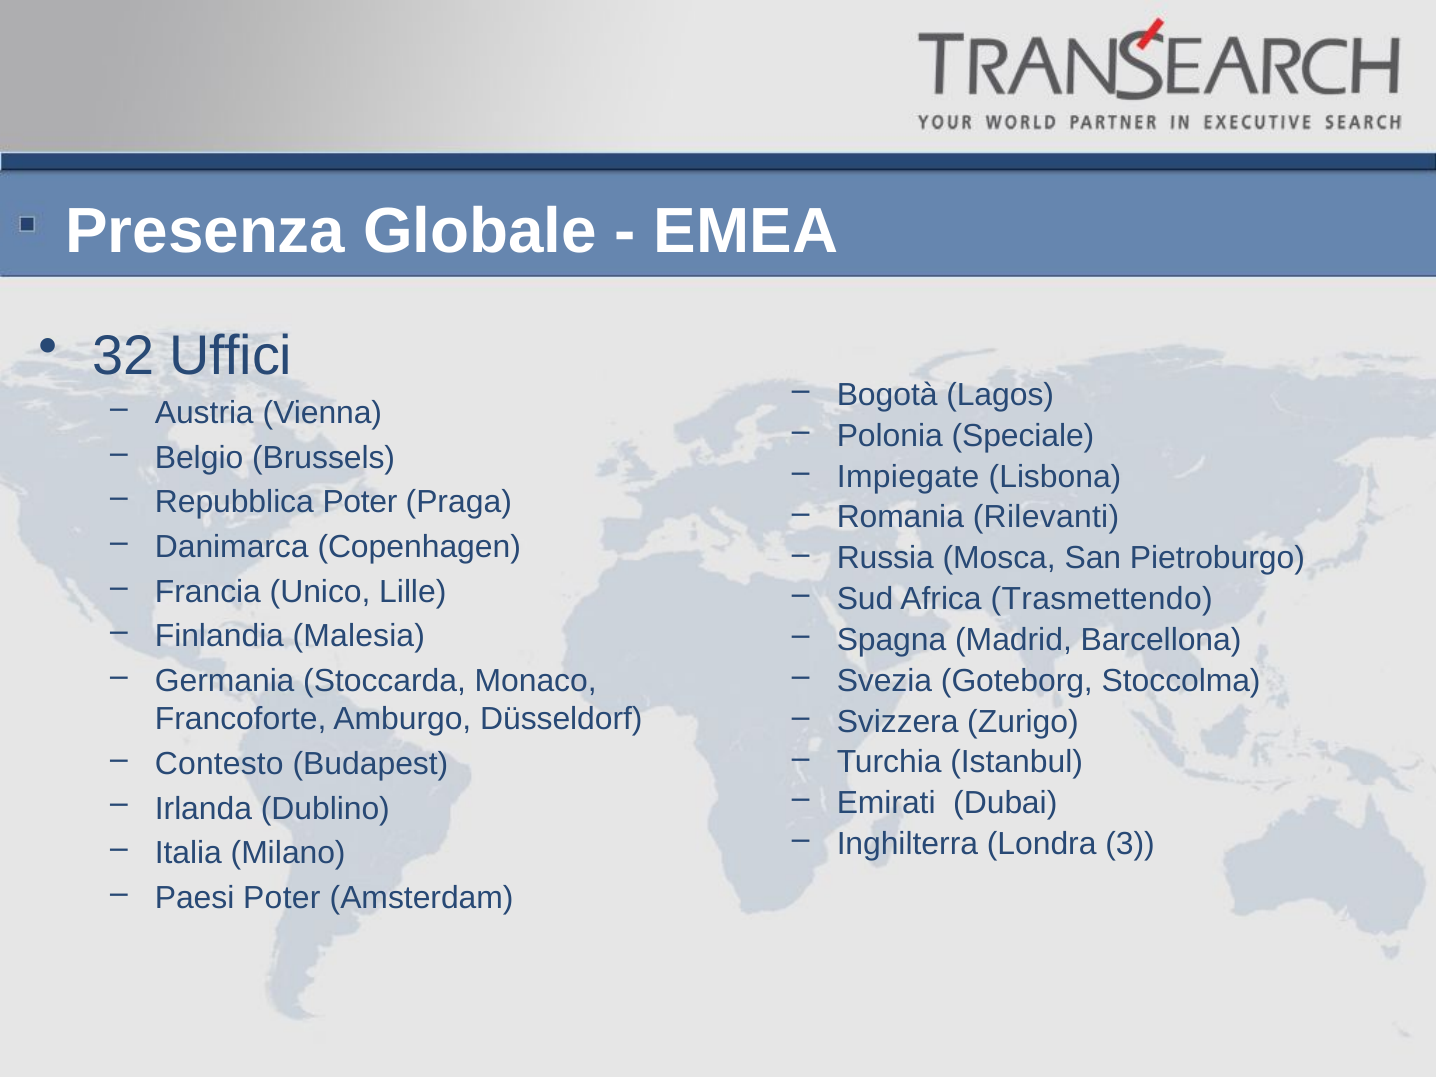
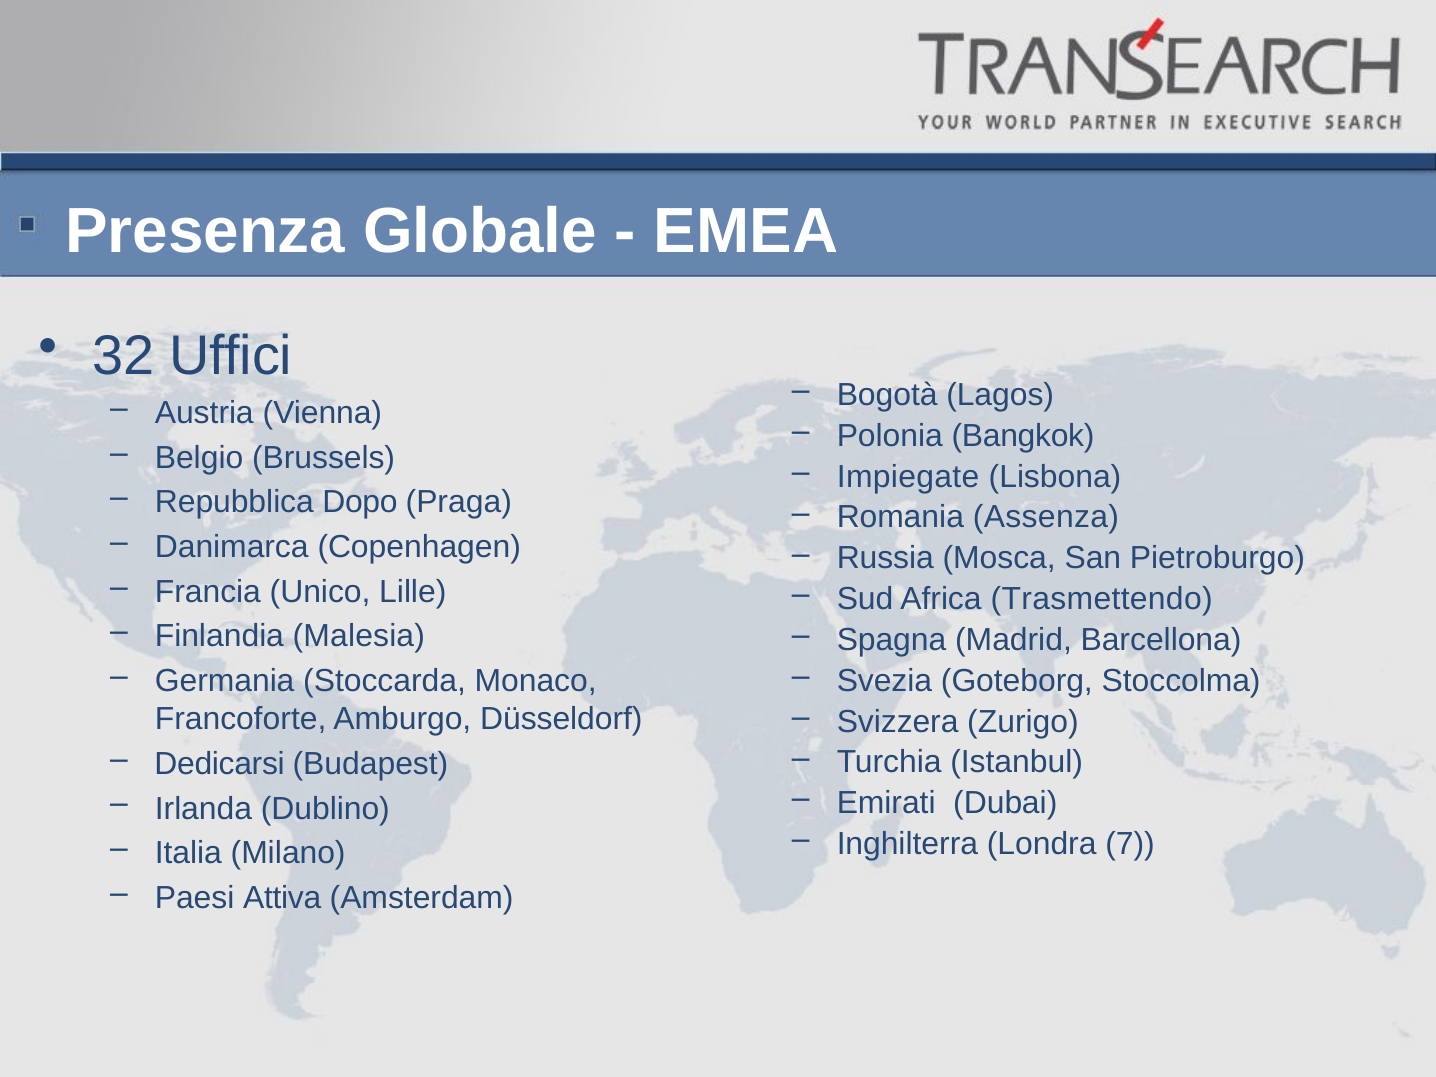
Speciale: Speciale -> Bangkok
Repubblica Poter: Poter -> Dopo
Rilevanti: Rilevanti -> Assenza
Contesto: Contesto -> Dedicarsi
3: 3 -> 7
Paesi Poter: Poter -> Attiva
